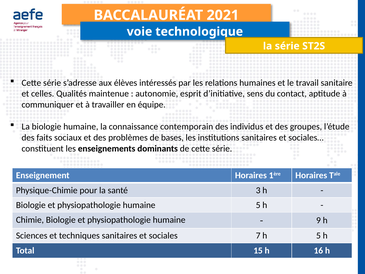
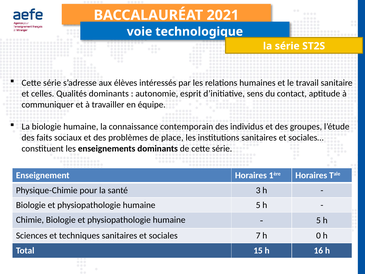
Qualités maintenue: maintenue -> dominants
bases: bases -> place
9 at (318, 220): 9 -> 5
h 5: 5 -> 0
